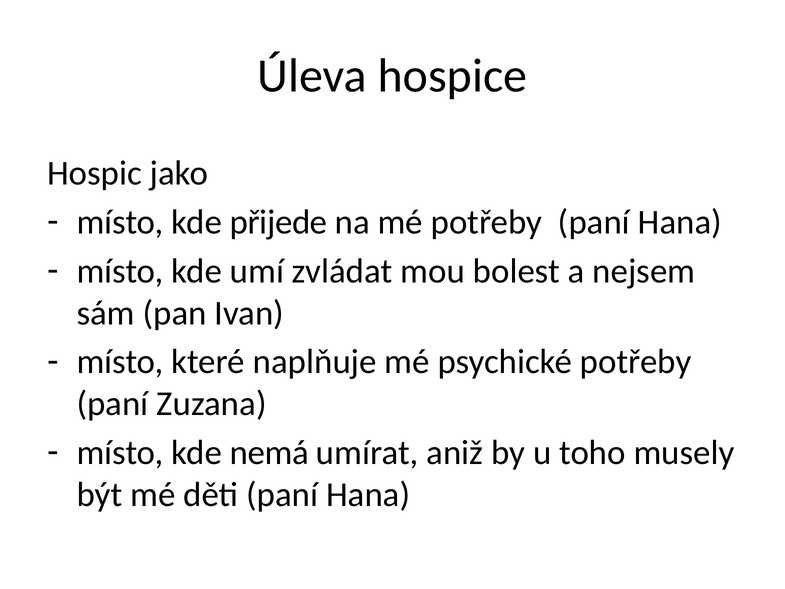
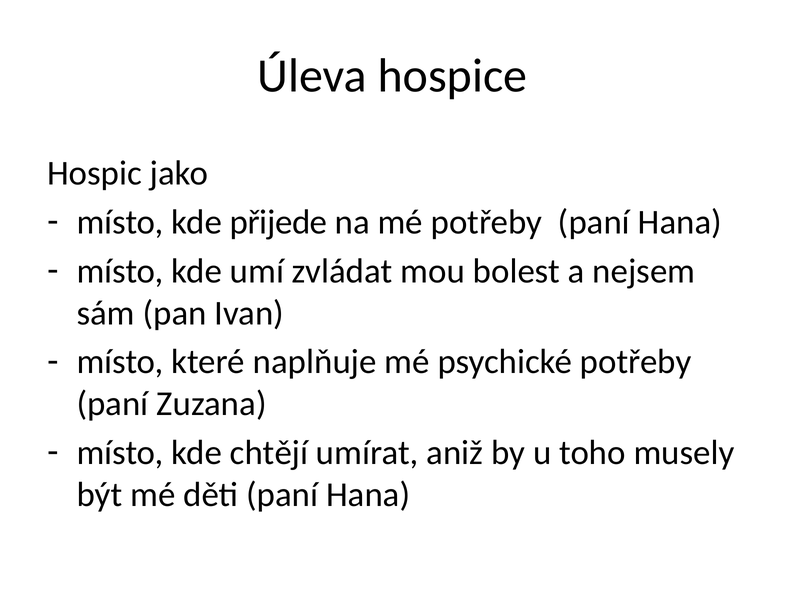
nemá: nemá -> chtějí
